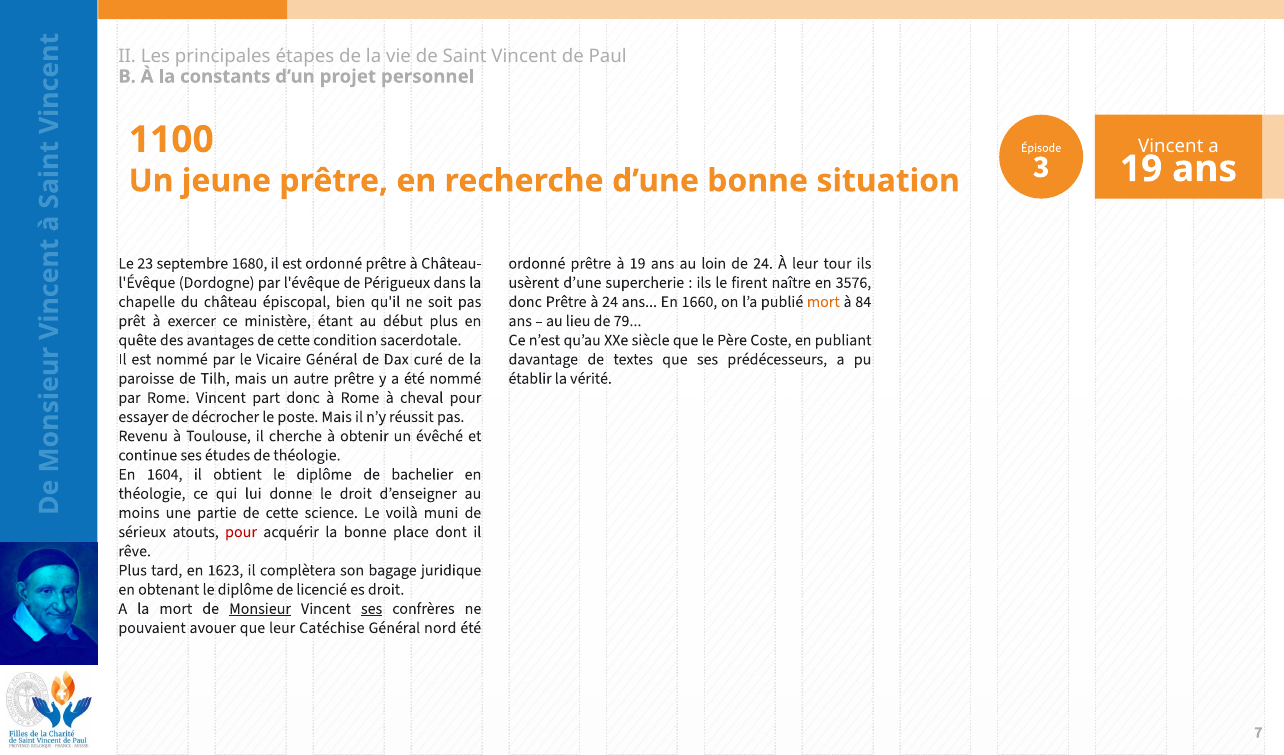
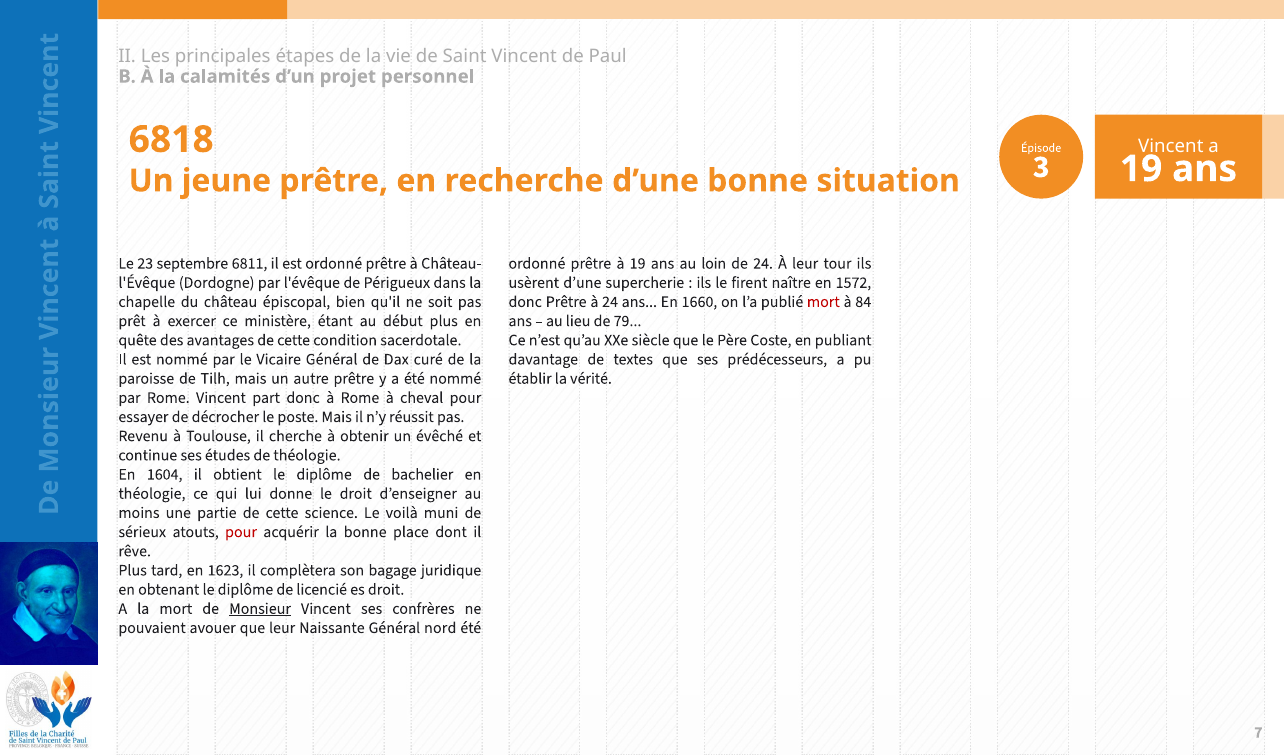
constants: constants -> calamités
1100: 1100 -> 6818
1680: 1680 -> 6811
3576: 3576 -> 1572
mort at (823, 302) colour: orange -> red
ses at (372, 609) underline: present -> none
Catéchise: Catéchise -> Naissante
